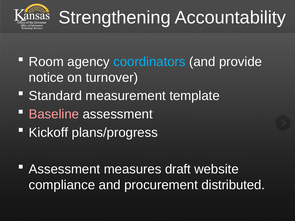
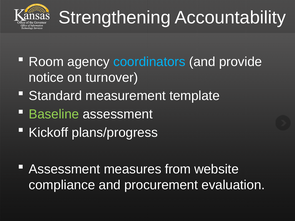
Baseline colour: pink -> light green
draft: draft -> from
distributed: distributed -> evaluation
